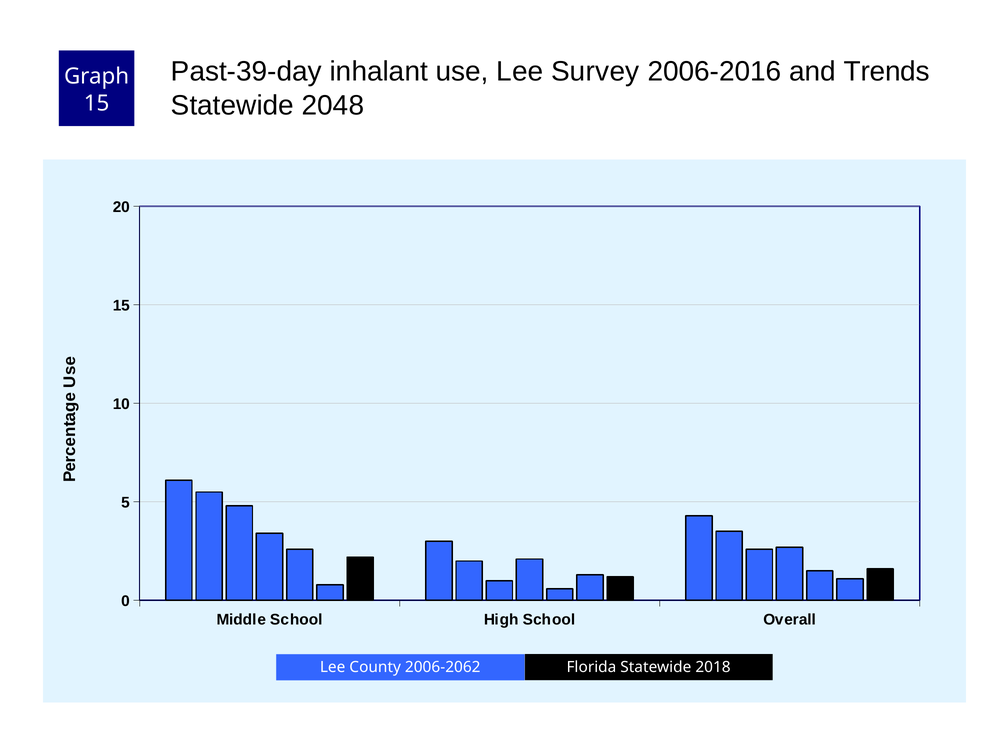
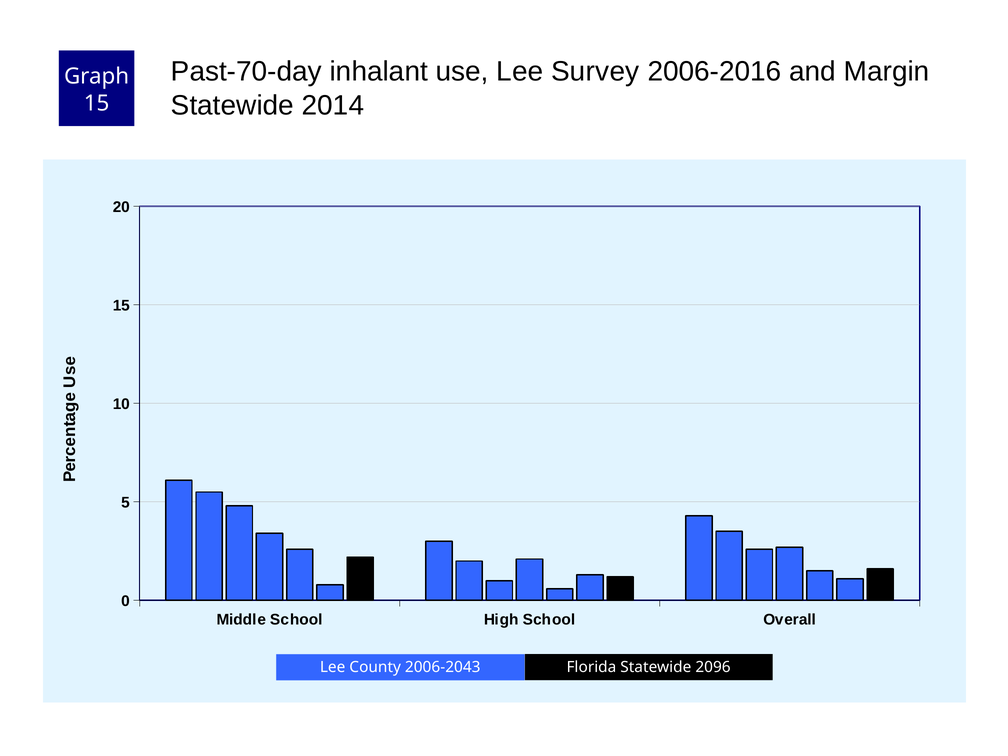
Past-39-day: Past-39-day -> Past-70-day
Trends: Trends -> Margin
2048: 2048 -> 2014
2006-2062: 2006-2062 -> 2006-2043
2018: 2018 -> 2096
